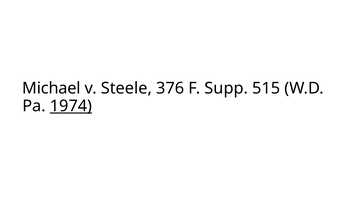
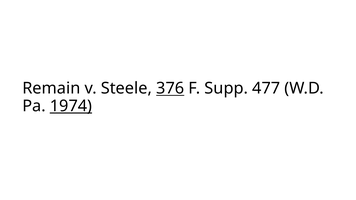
Michael: Michael -> Remain
376 underline: none -> present
515: 515 -> 477
